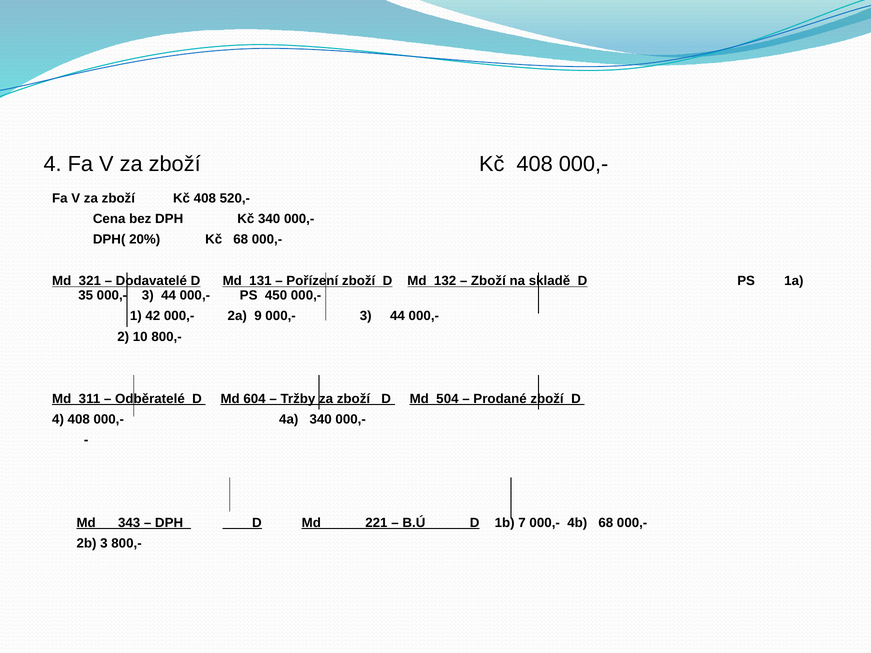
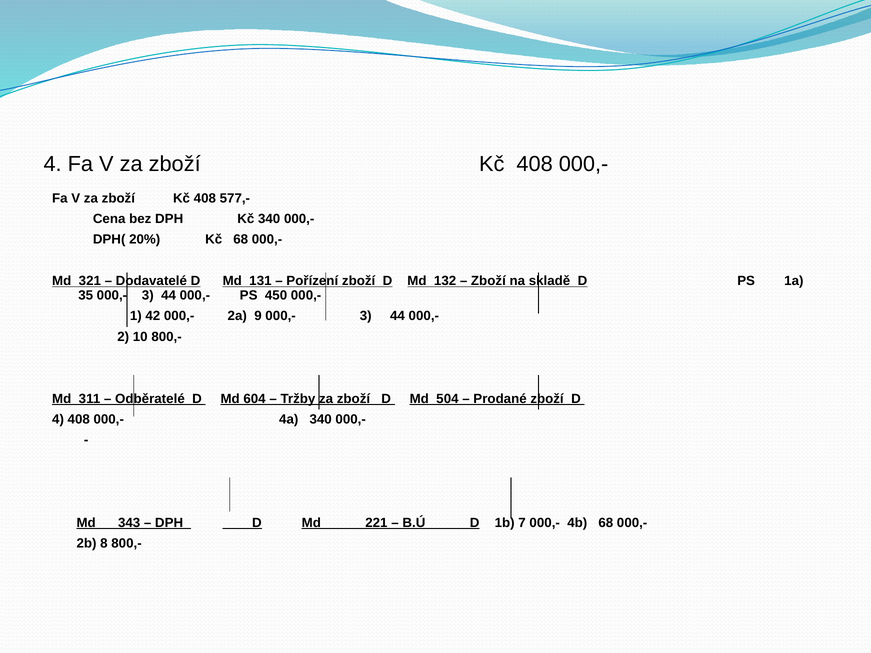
520,-: 520,- -> 577,-
2b 3: 3 -> 8
